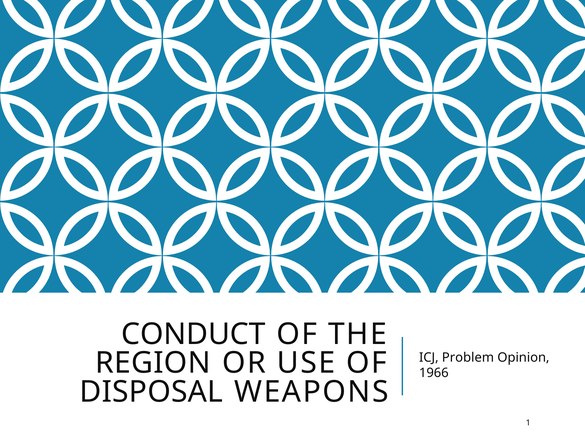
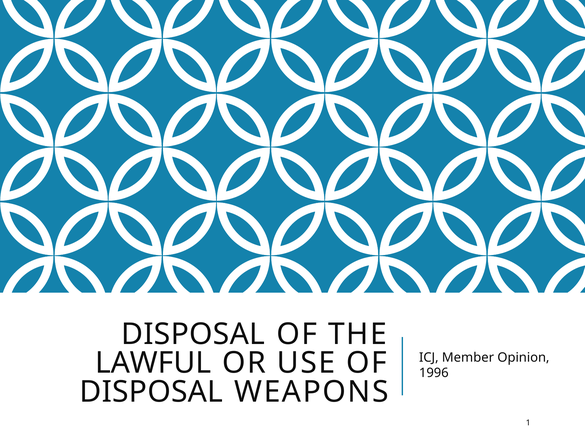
CONDUCT at (193, 334): CONDUCT -> DISPOSAL
Problem: Problem -> Member
REGION: REGION -> LAWFUL
1966: 1966 -> 1996
